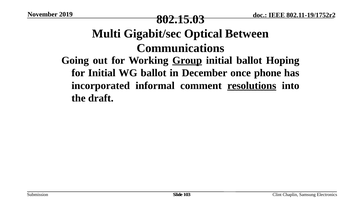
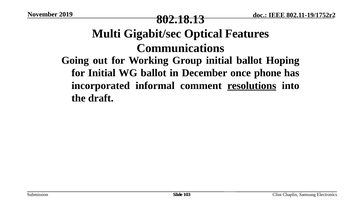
802.15.03: 802.15.03 -> 802.18.13
Between: Between -> Features
Group underline: present -> none
